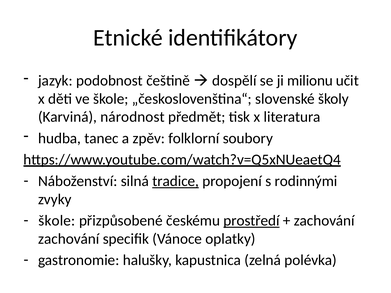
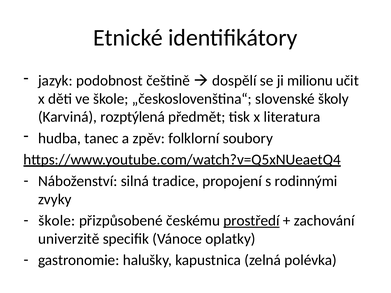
národnost: národnost -> rozptýlená
tradice underline: present -> none
zachování at (69, 239): zachování -> univerzitě
